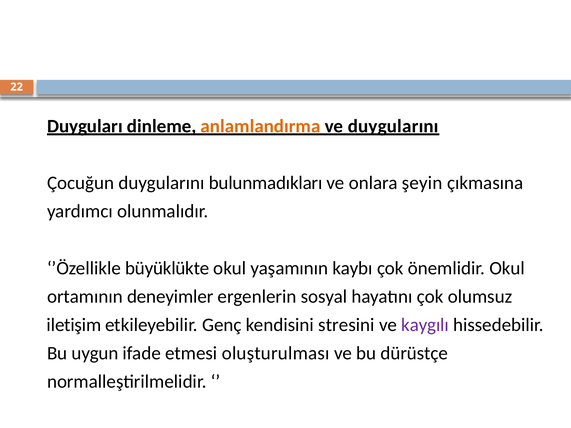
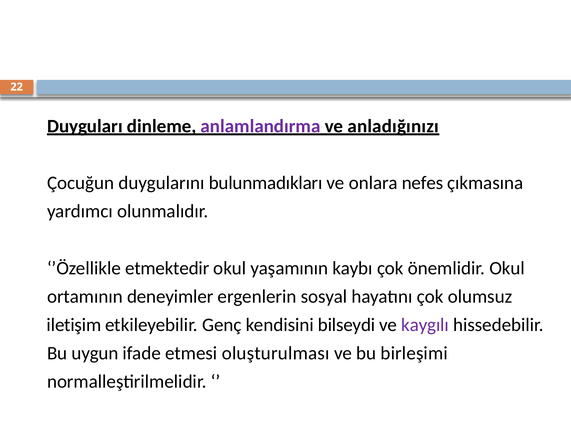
anlamlandırma colour: orange -> purple
ve duygularını: duygularını -> anladığınızı
şeyin: şeyin -> nefes
büyüklükte: büyüklükte -> etmektedir
stresini: stresini -> bilseydi
dürüstçe: dürüstçe -> birleşimi
